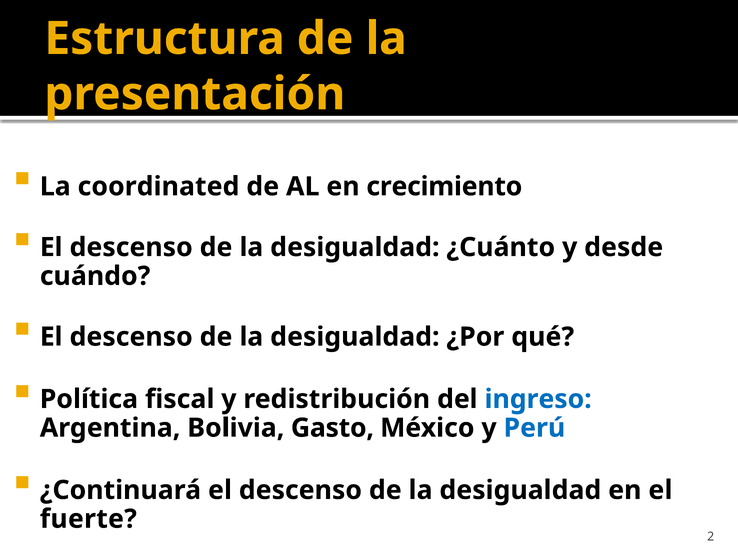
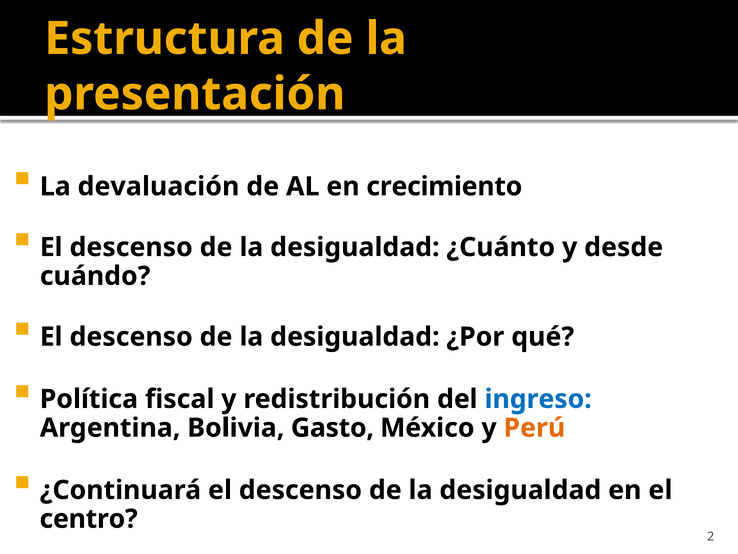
coordinated: coordinated -> devaluación
Perú colour: blue -> orange
fuerte: fuerte -> centro
